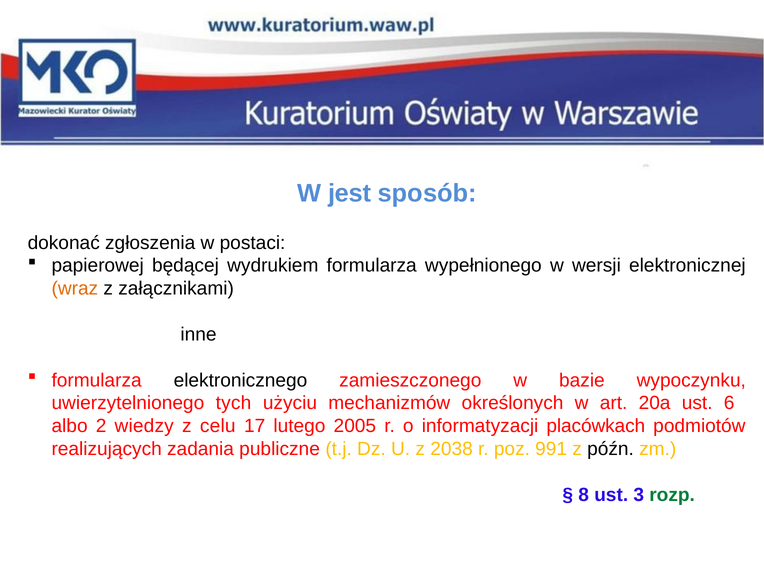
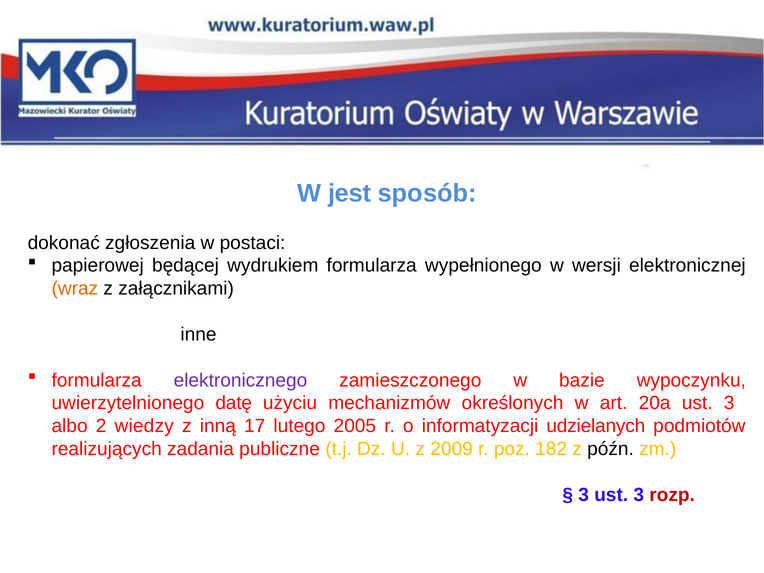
elektronicznego colour: black -> purple
tych: tych -> datę
20a ust 6: 6 -> 3
celu: celu -> inną
placówkach: placówkach -> udzielanych
2038: 2038 -> 2009
991: 991 -> 182
8 at (584, 495): 8 -> 3
rozp colour: green -> red
